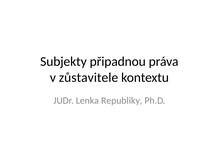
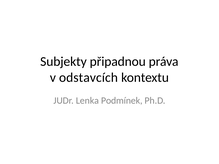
zůstavitele: zůstavitele -> odstavcích
Republiky: Republiky -> Podmínek
